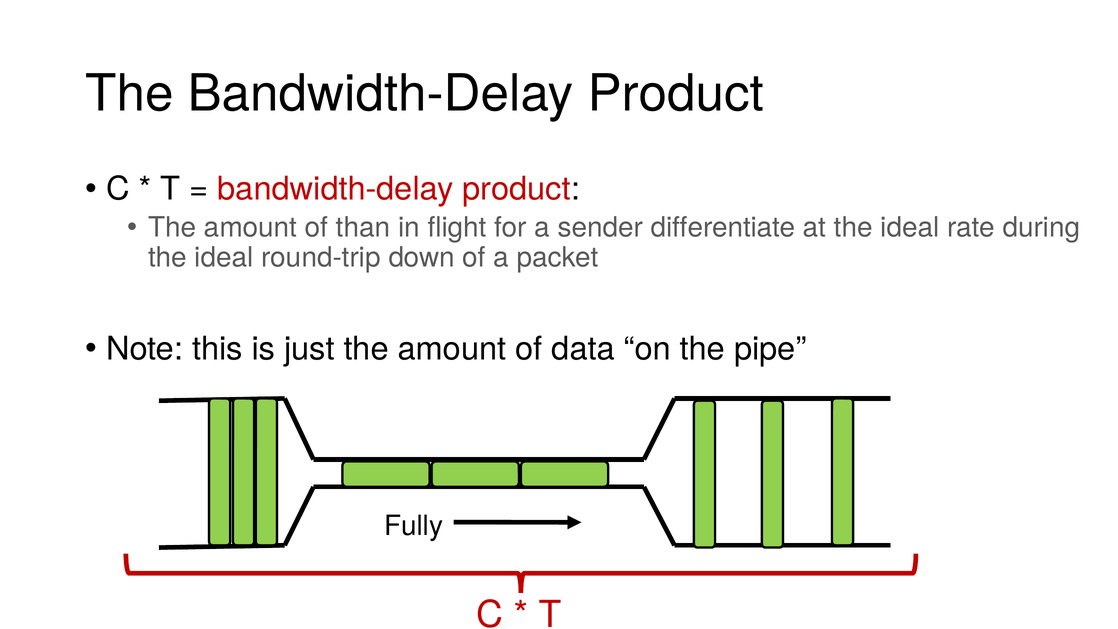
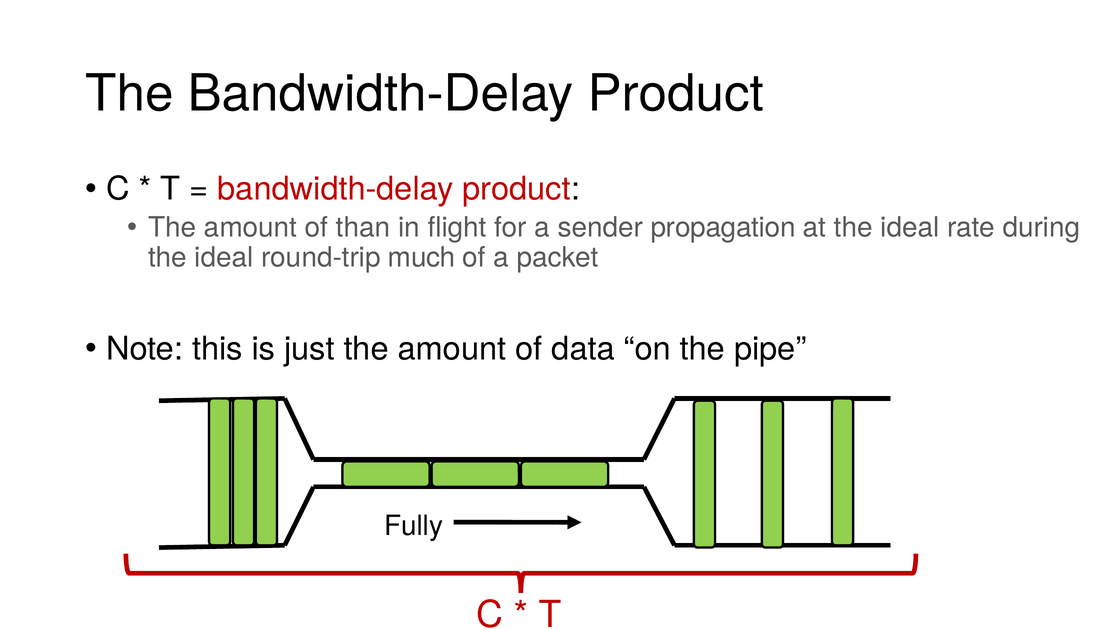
differentiate: differentiate -> propagation
down: down -> much
